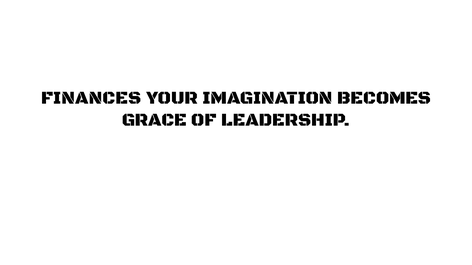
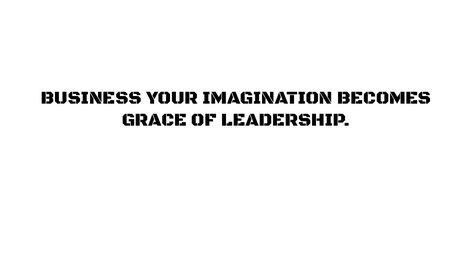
FINANCES: FINANCES -> BUSINESS
